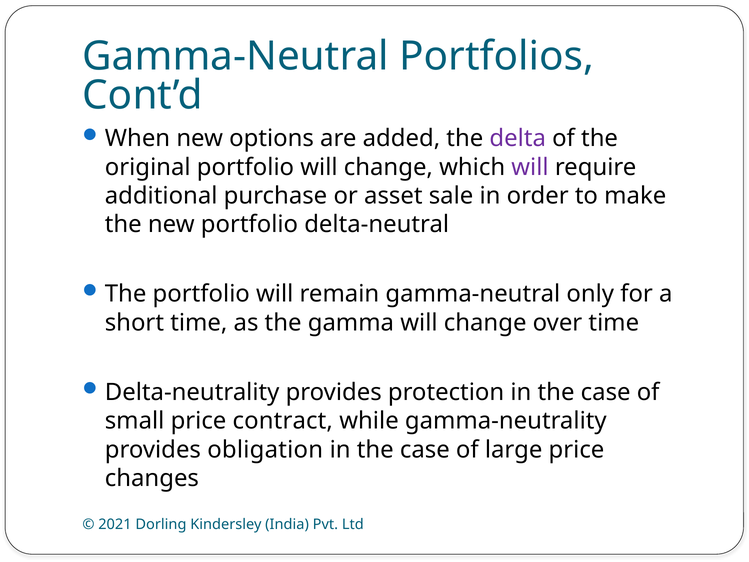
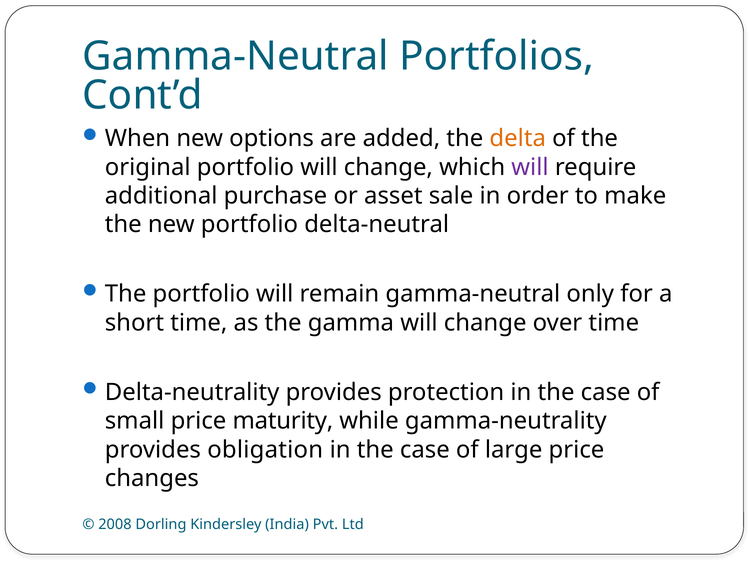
delta colour: purple -> orange
contract: contract -> maturity
2021: 2021 -> 2008
